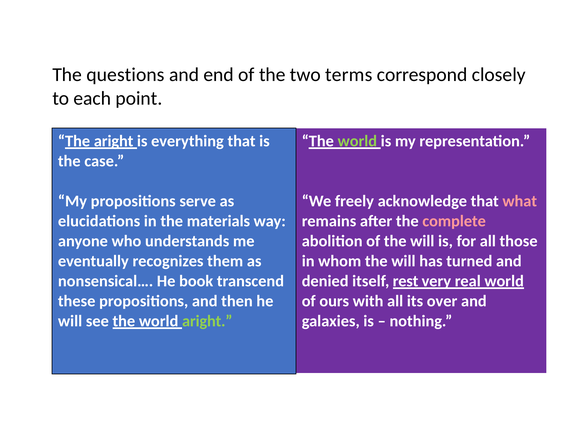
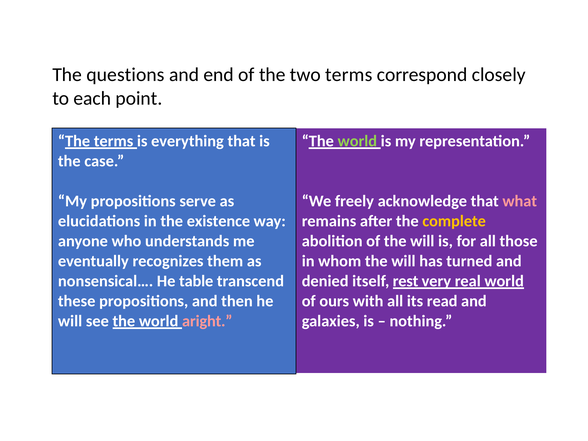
The aright: aright -> terms
materials: materials -> existence
complete colour: pink -> yellow
book: book -> table
over: over -> read
aright at (207, 321) colour: light green -> pink
